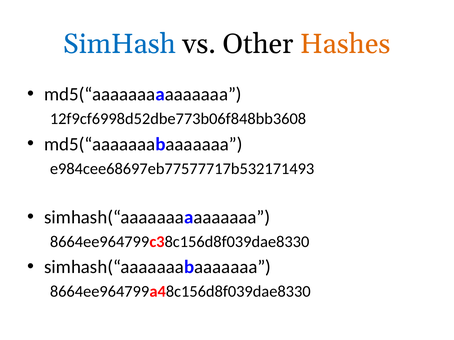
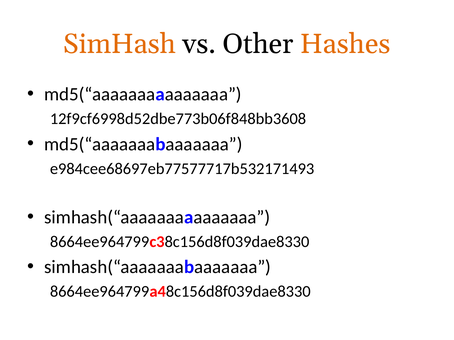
SimHash colour: blue -> orange
